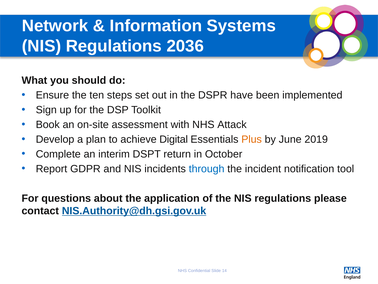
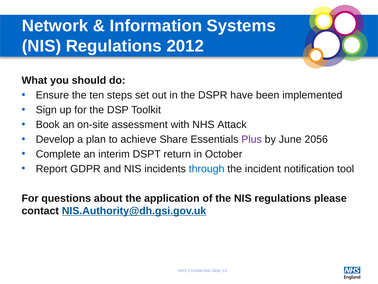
2036: 2036 -> 2012
Digital: Digital -> Share
Plus colour: orange -> purple
2019: 2019 -> 2056
